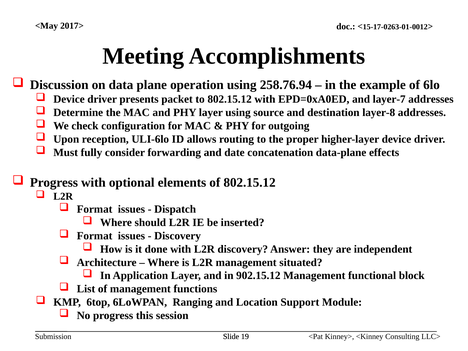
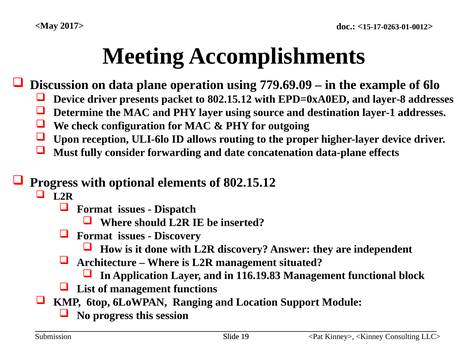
258.76.94: 258.76.94 -> 779.69.09
layer-7: layer-7 -> layer-8
layer-8: layer-8 -> layer-1
902.15.12: 902.15.12 -> 116.19.83
